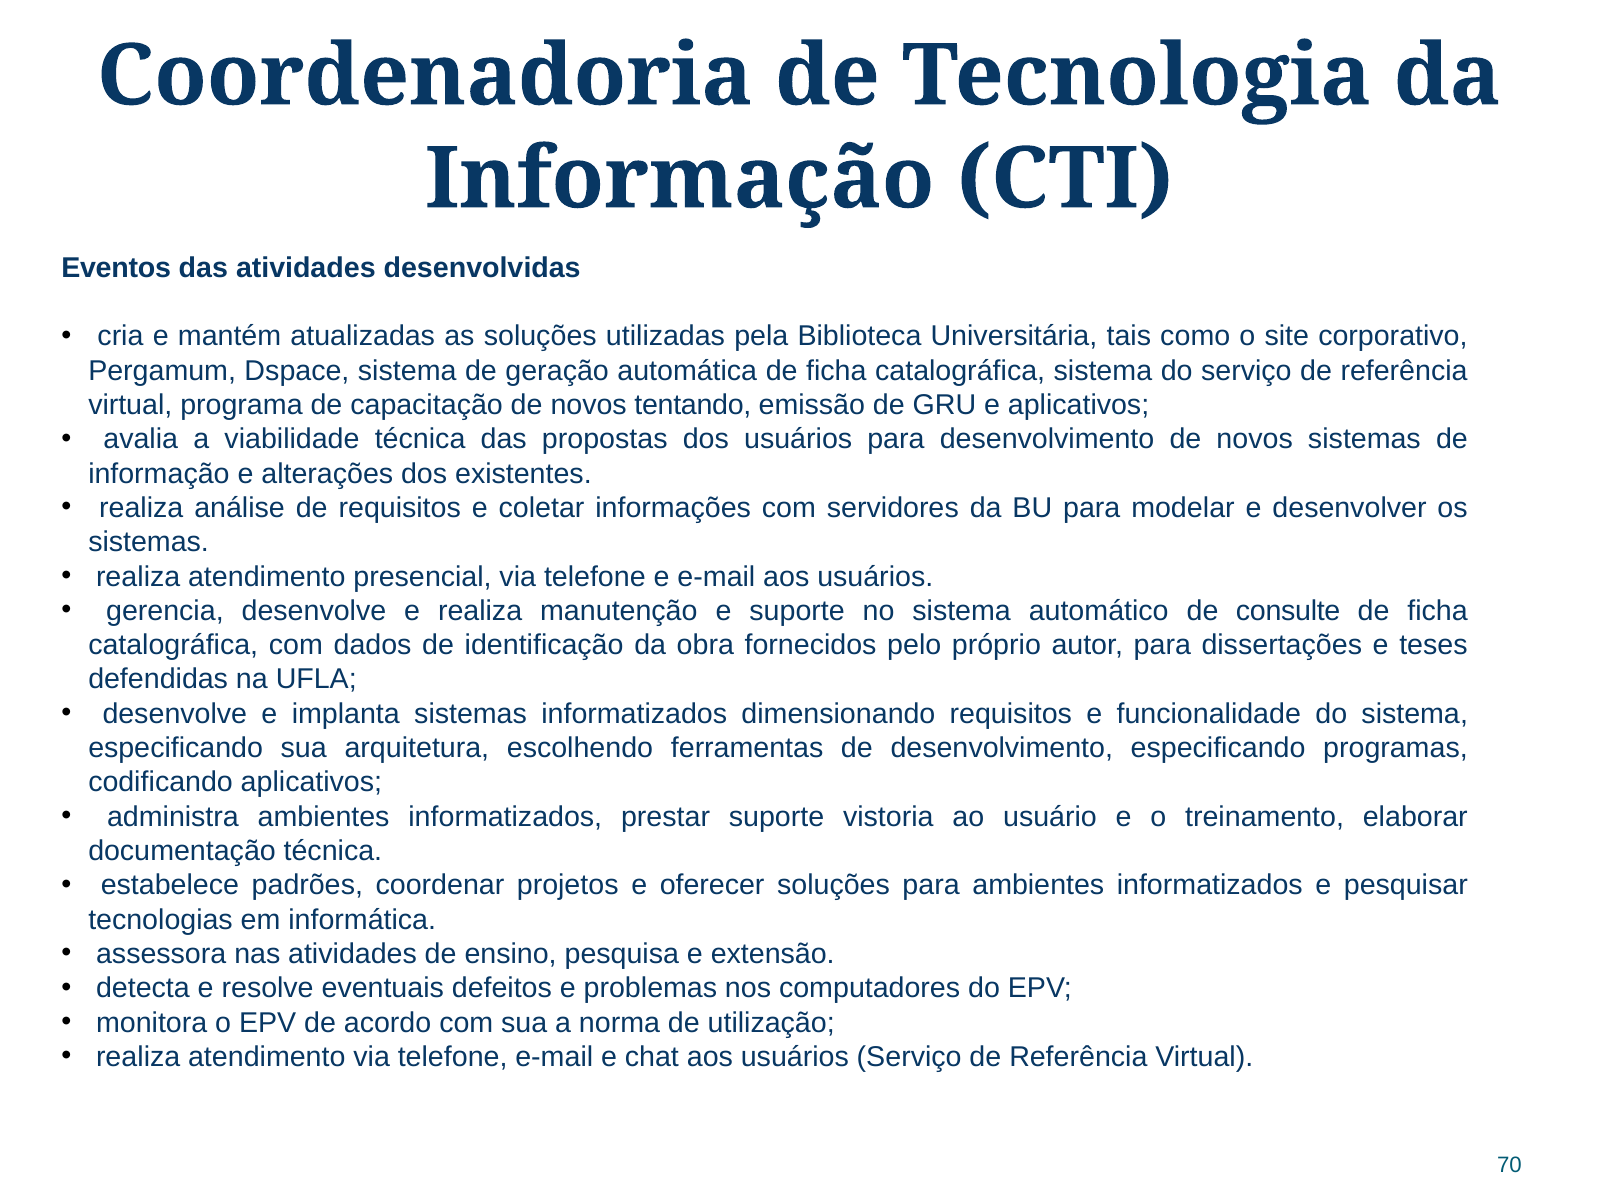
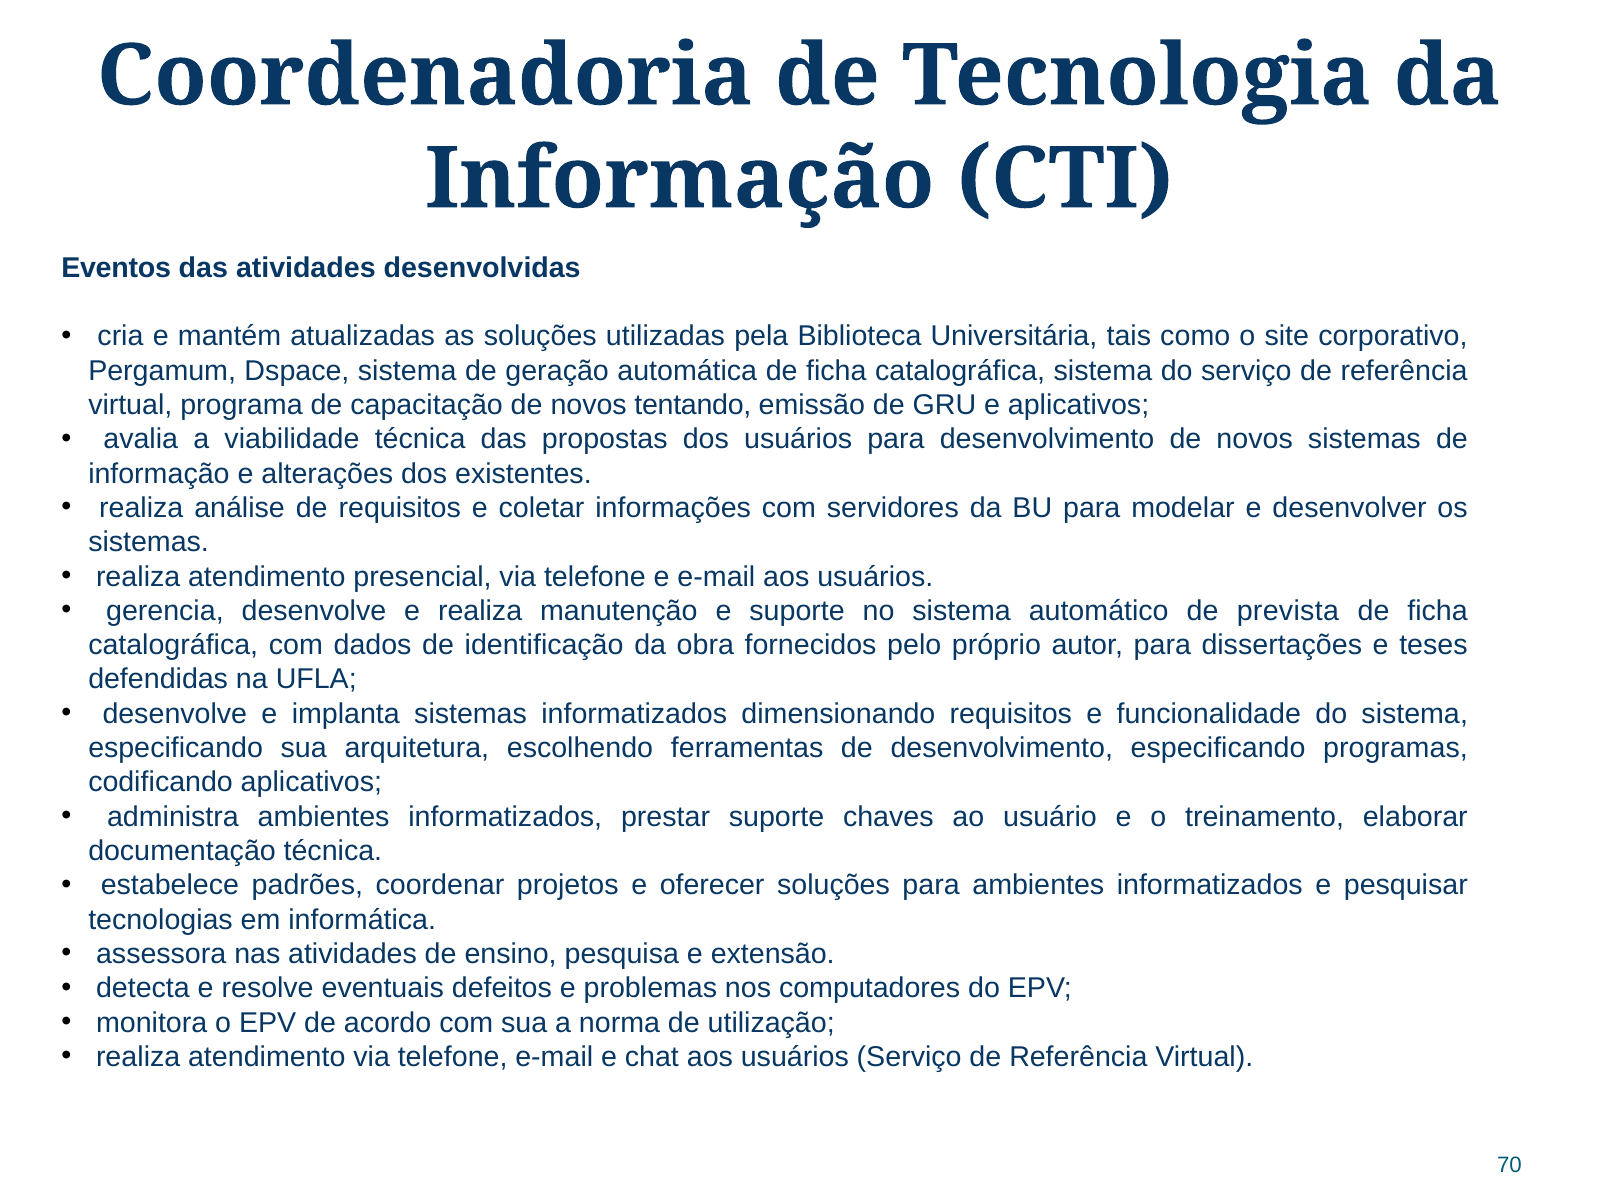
consulte: consulte -> prevista
vistoria: vistoria -> chaves
